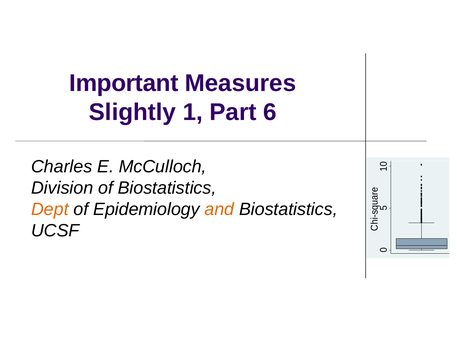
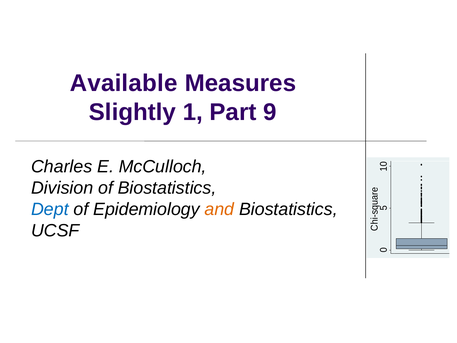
Important: Important -> Available
6: 6 -> 9
Dept colour: orange -> blue
